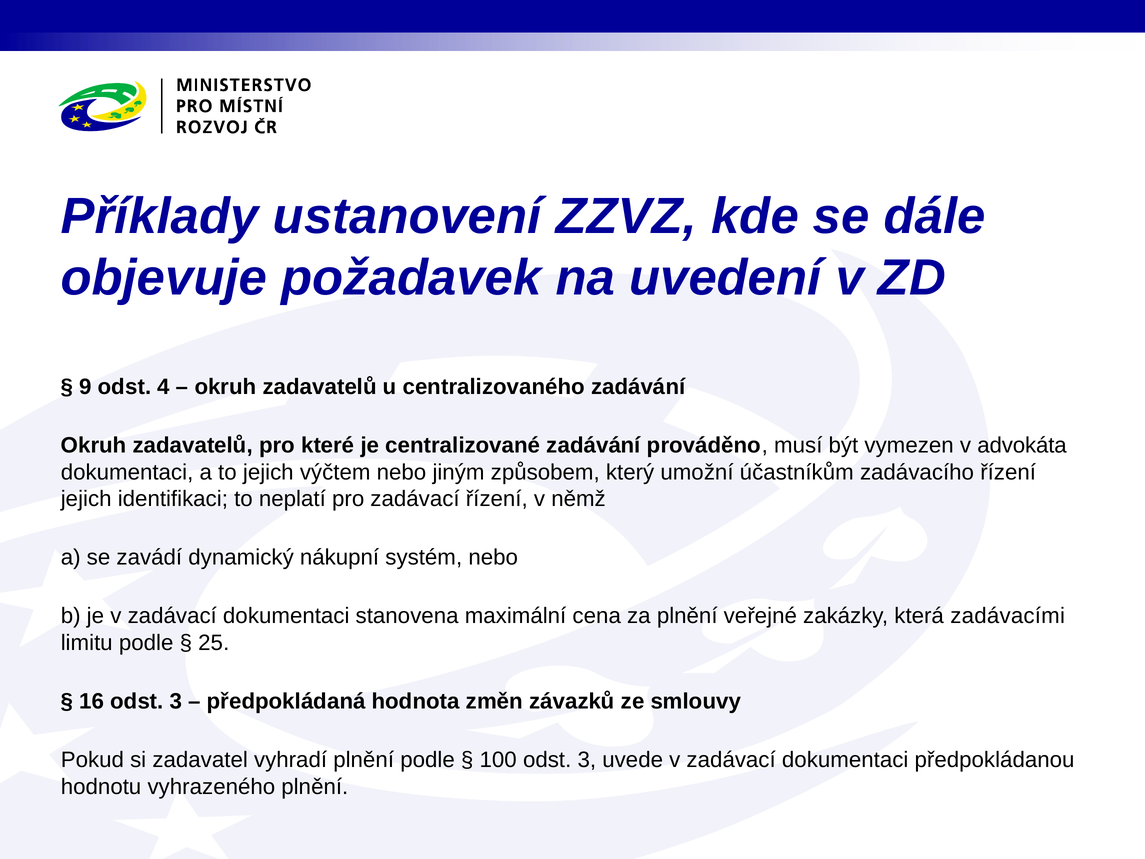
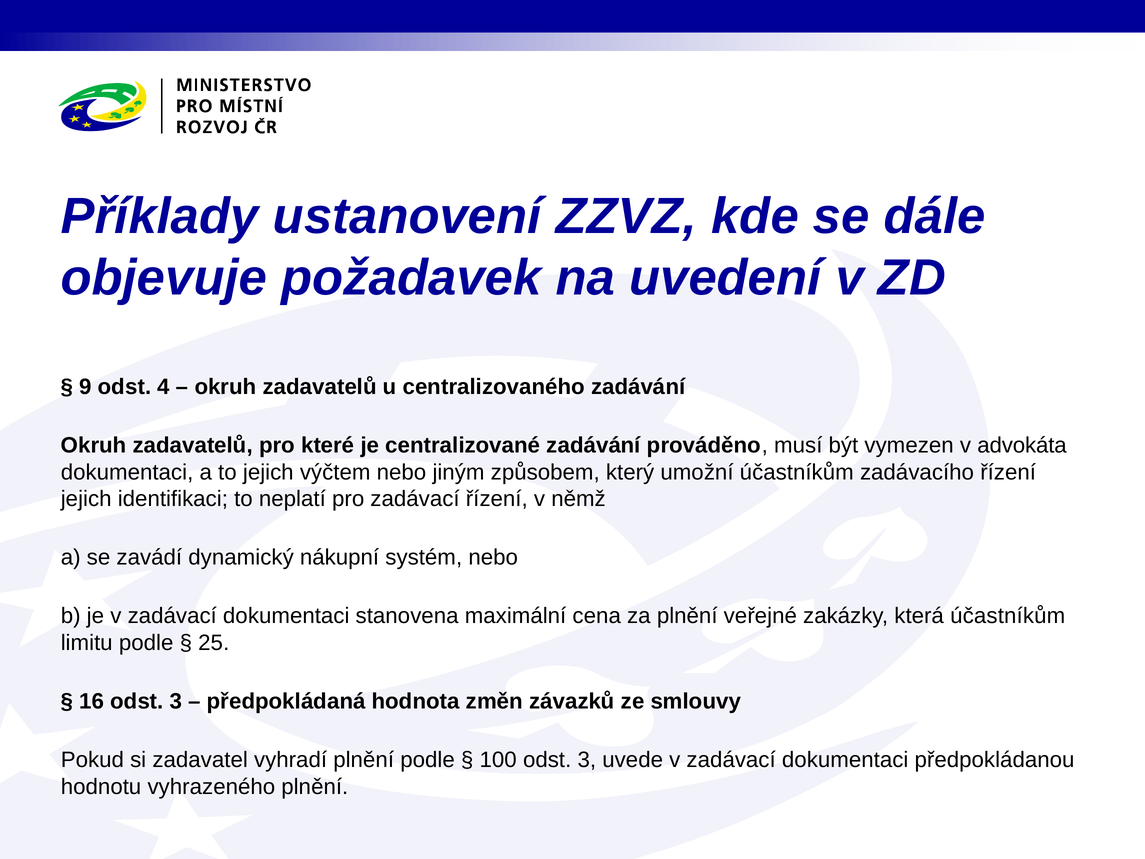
která zadávacími: zadávacími -> účastníkům
